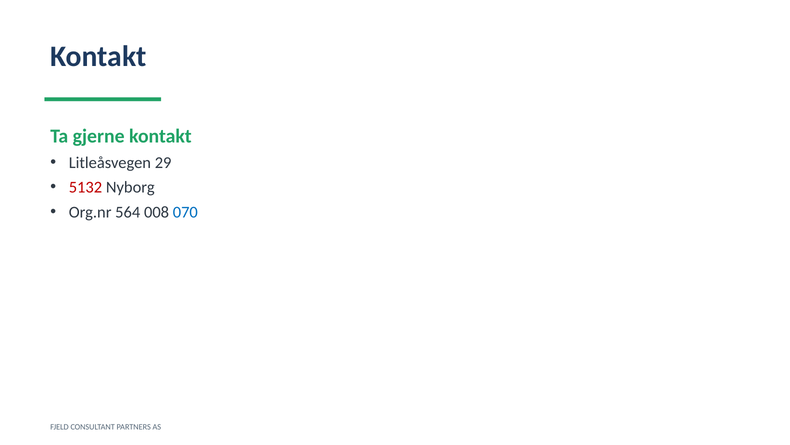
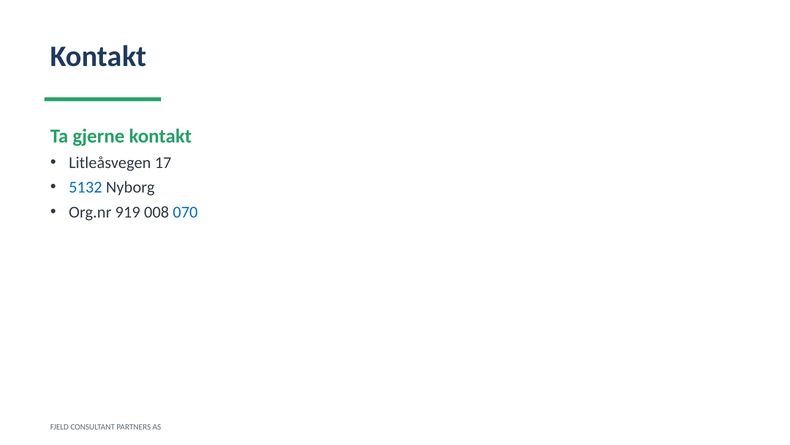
29: 29 -> 17
5132 colour: red -> blue
564: 564 -> 919
